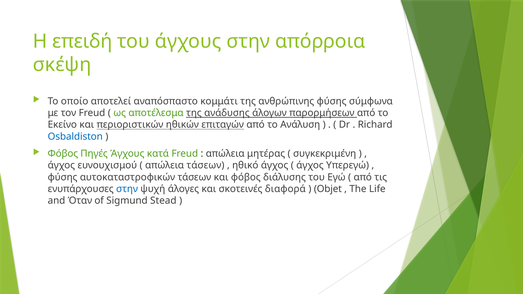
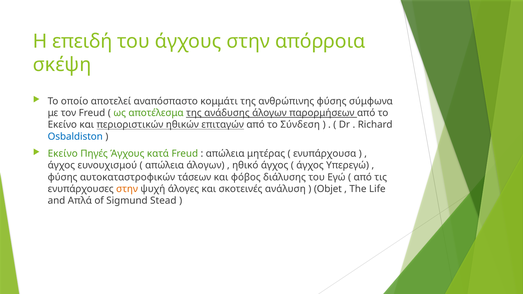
Ανάλυση: Ανάλυση -> Σύνδεση
Φόβος at (63, 154): Φόβος -> Εκείνο
συγκεκριμένη: συγκεκριμένη -> ενυπάρχουσα
απώλεια τάσεων: τάσεων -> άλογων
στην at (127, 189) colour: blue -> orange
διαφορά: διαφορά -> ανάλυση
Όταν: Όταν -> Απλά
